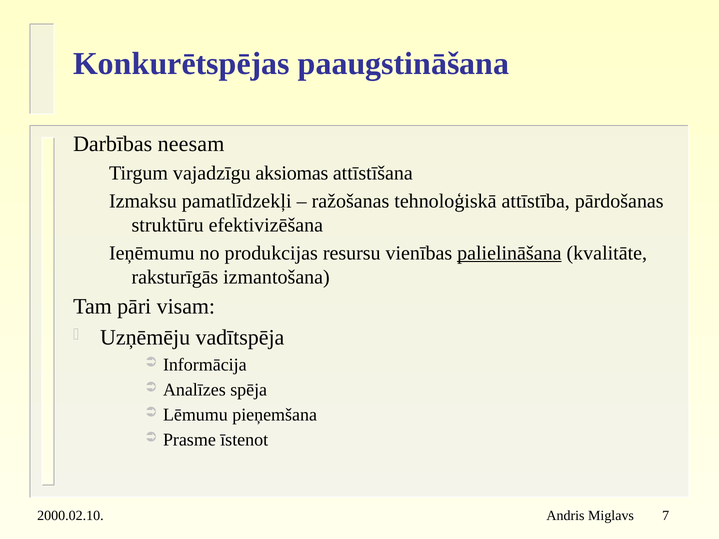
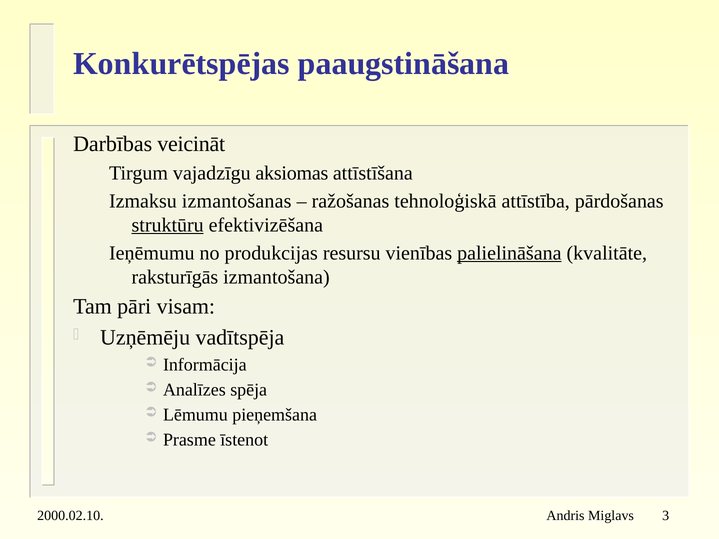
neesam: neesam -> veicināt
pamatlīdzekļi: pamatlīdzekļi -> izmantošanas
struktūru underline: none -> present
7: 7 -> 3
